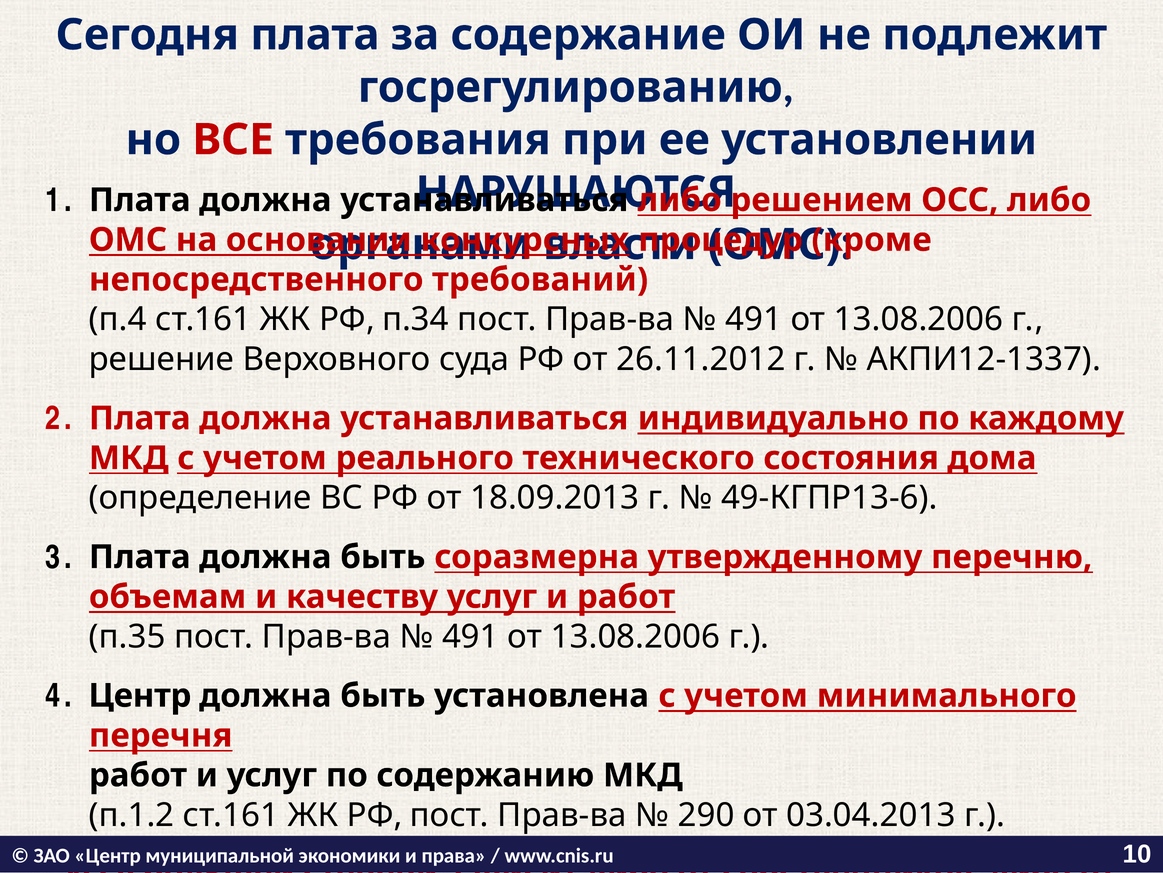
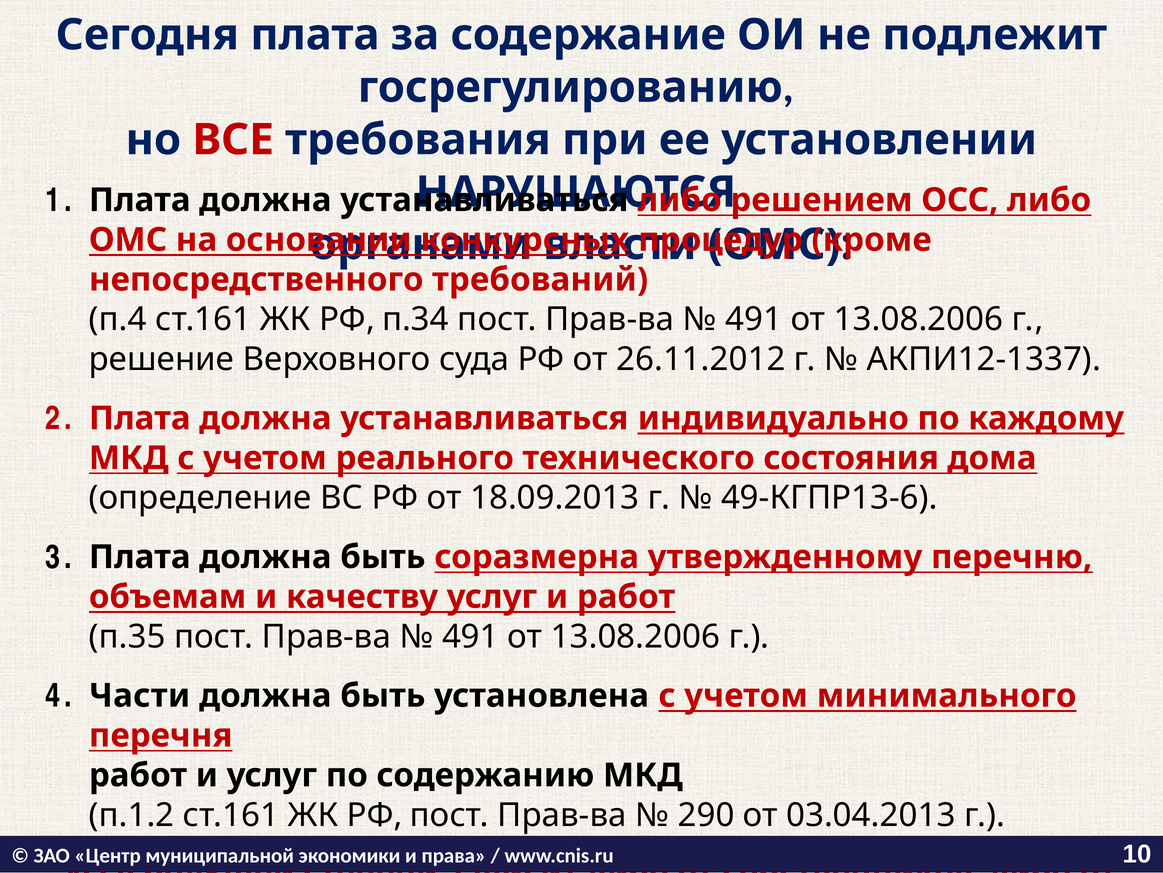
Центр at (140, 695): Центр -> Части
